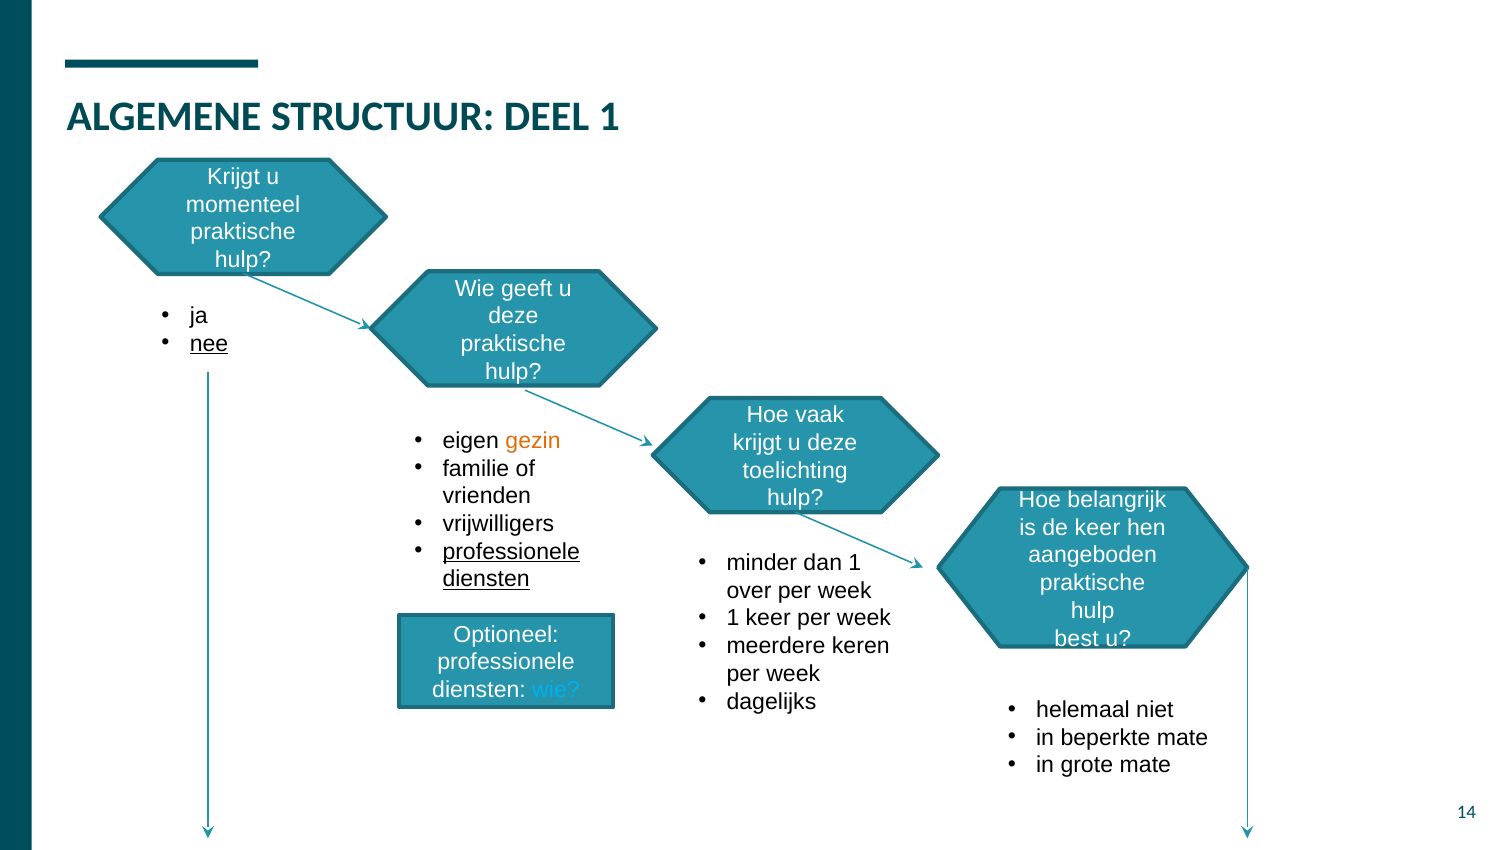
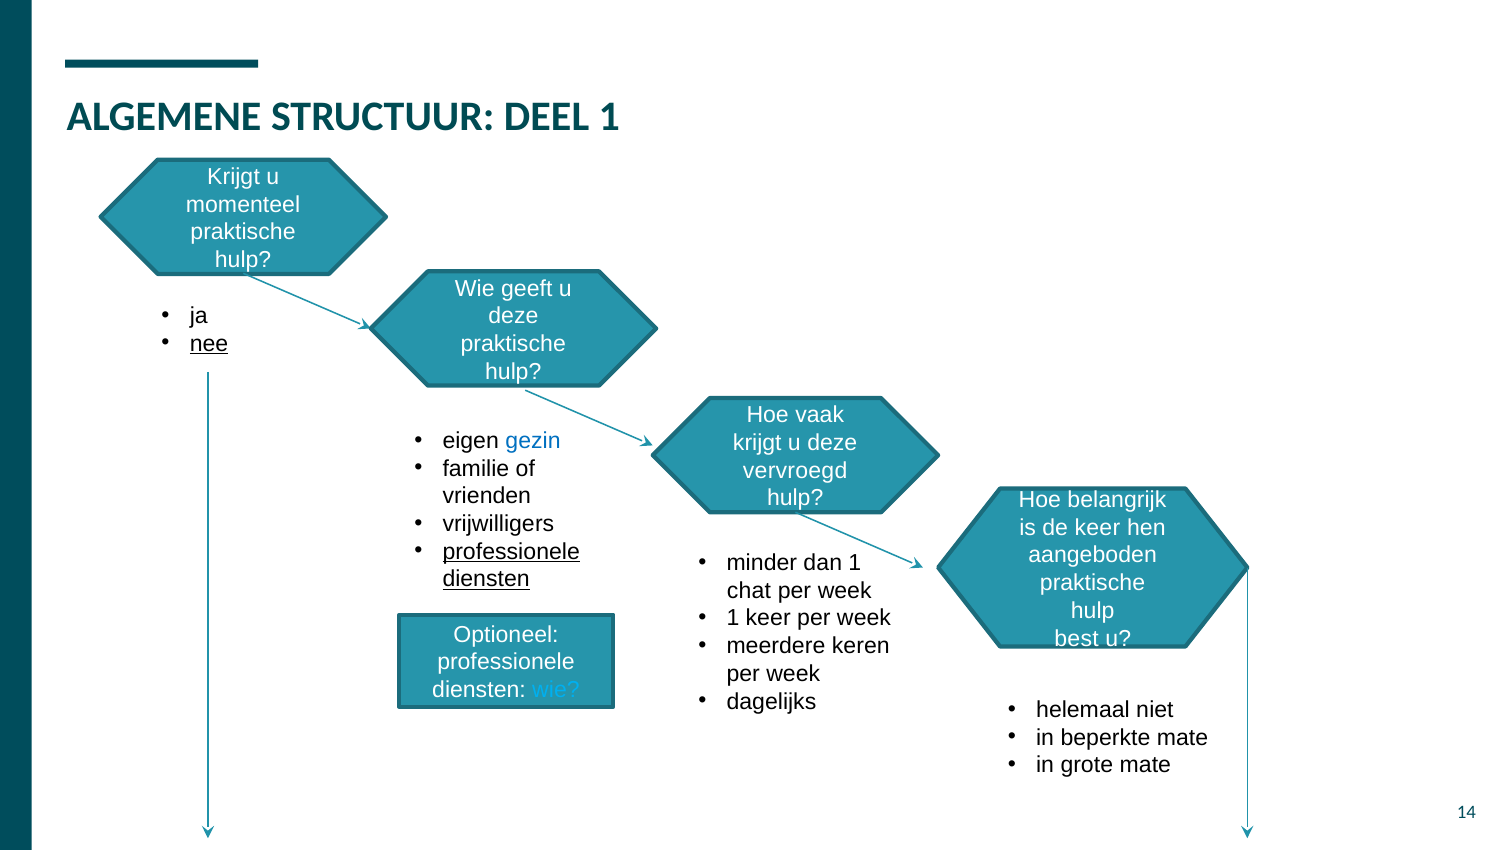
gezin colour: orange -> blue
toelichting: toelichting -> vervroegd
over: over -> chat
